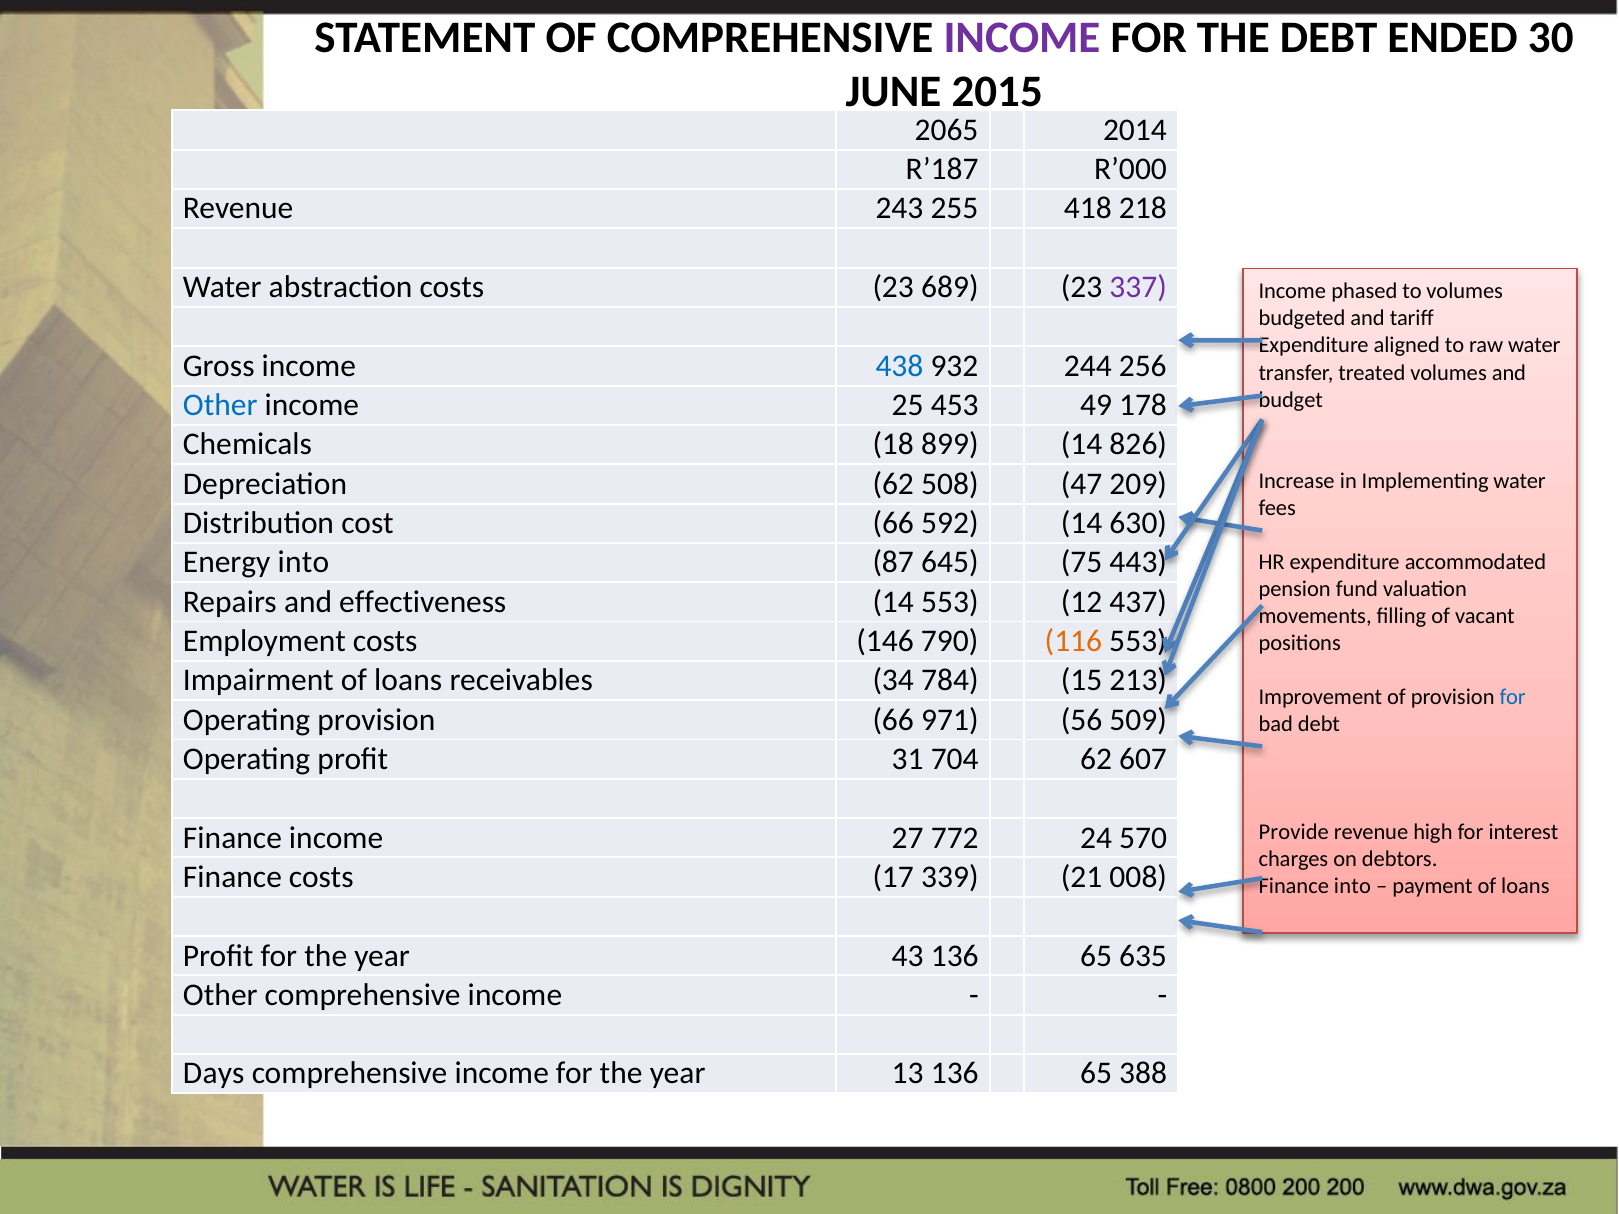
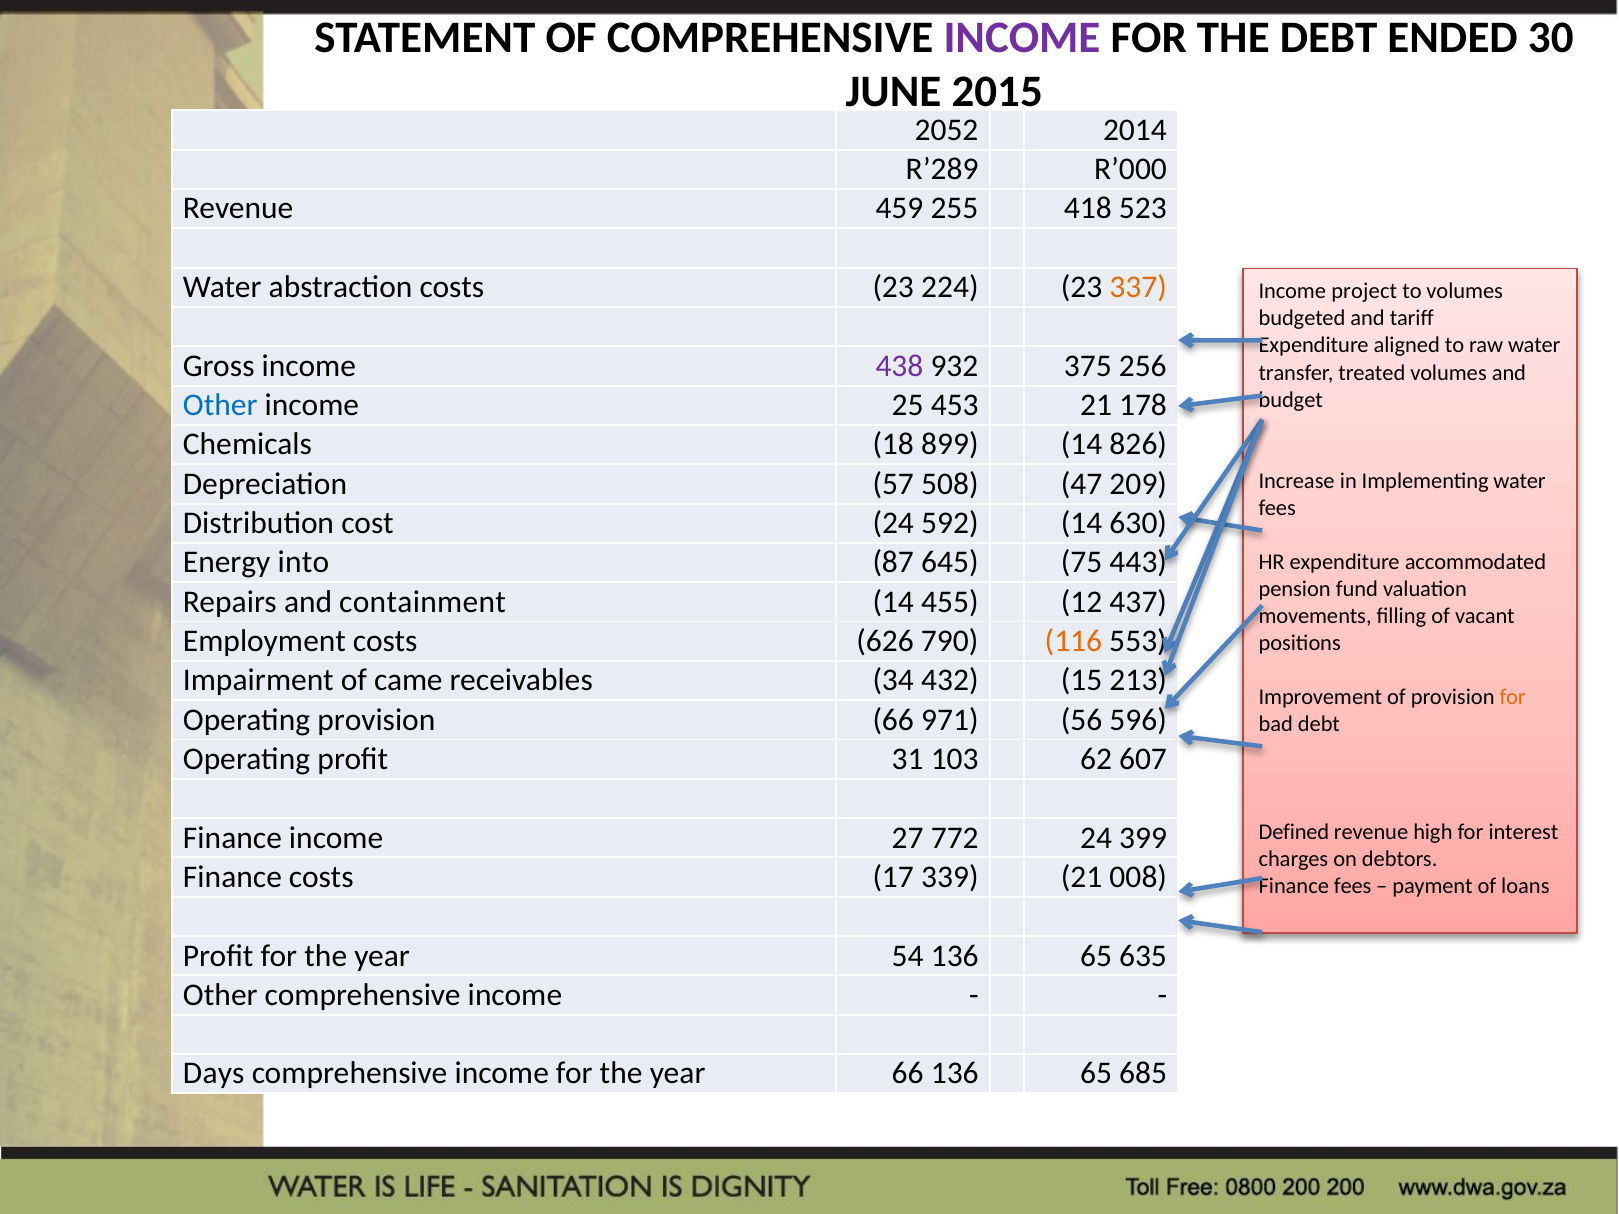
2065: 2065 -> 2052
R’187: R’187 -> R’289
243: 243 -> 459
218: 218 -> 523
689: 689 -> 224
337 colour: purple -> orange
phased: phased -> project
438 colour: blue -> purple
244: 244 -> 375
453 49: 49 -> 21
Depreciation 62: 62 -> 57
cost 66: 66 -> 24
effectiveness: effectiveness -> containment
14 553: 553 -> 455
146: 146 -> 626
Impairment of loans: loans -> came
784: 784 -> 432
for at (1513, 697) colour: blue -> orange
509: 509 -> 596
704: 704 -> 103
Provide: Provide -> Defined
570: 570 -> 399
into at (1352, 886): into -> fees
43: 43 -> 54
year 13: 13 -> 66
388: 388 -> 685
